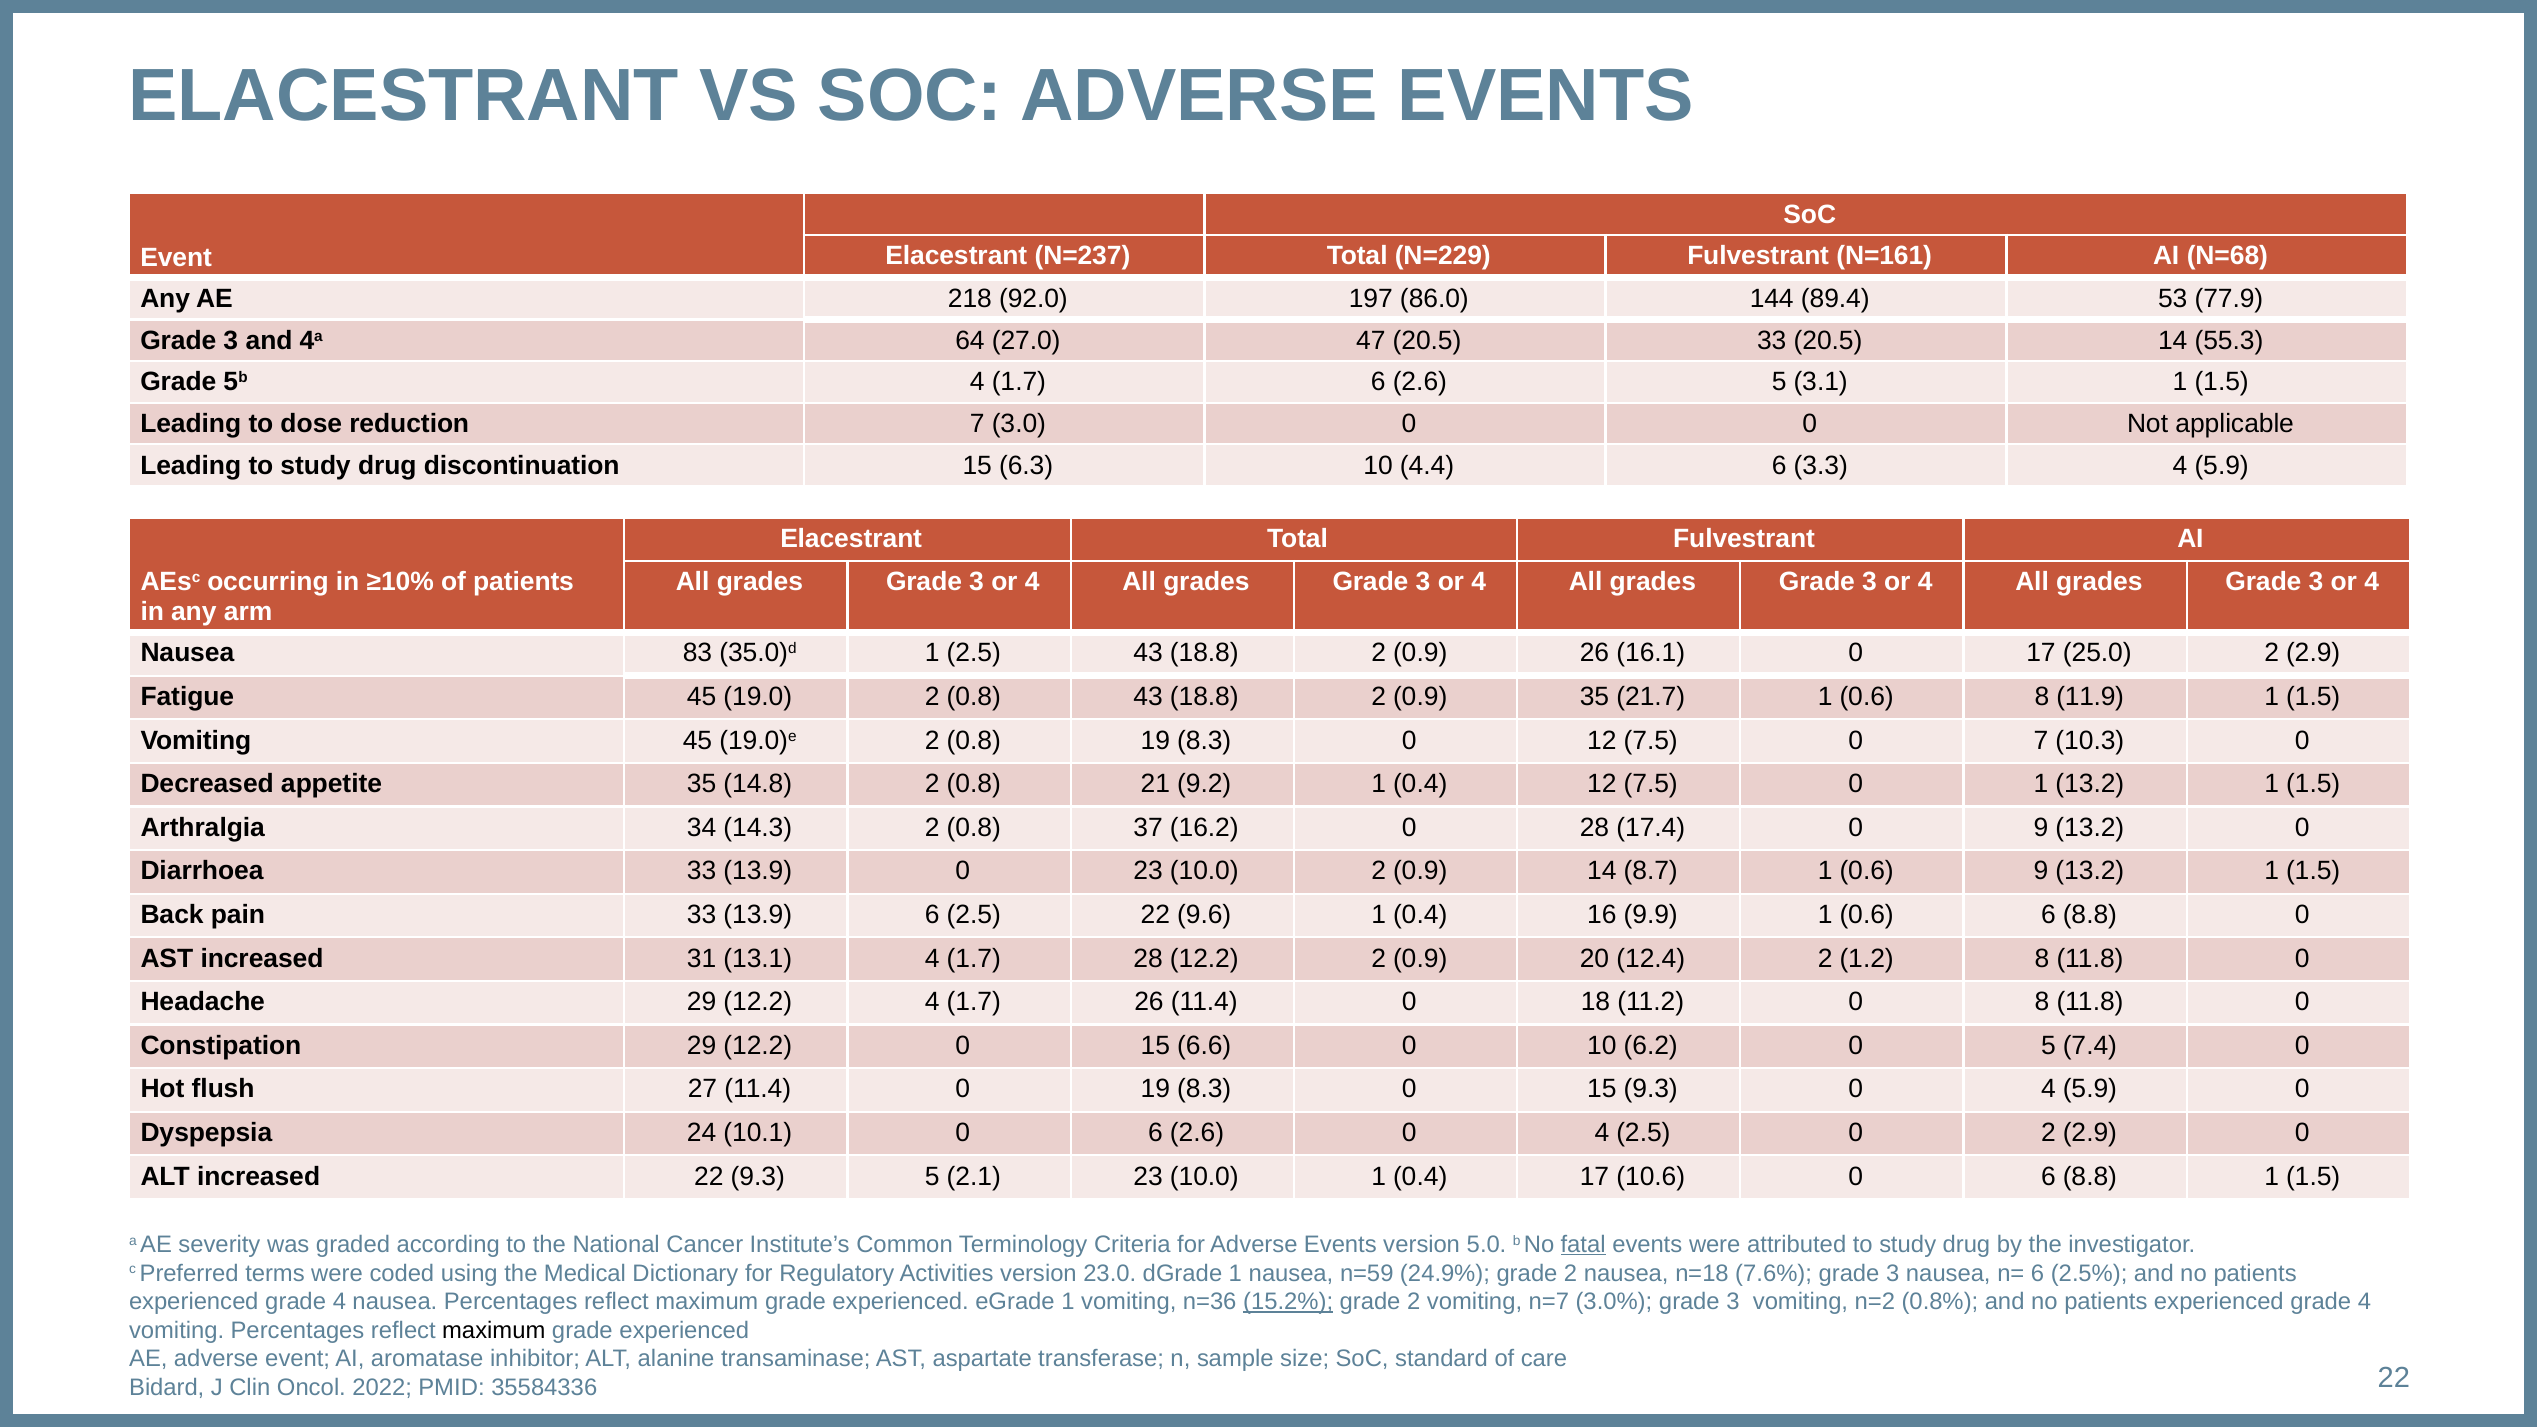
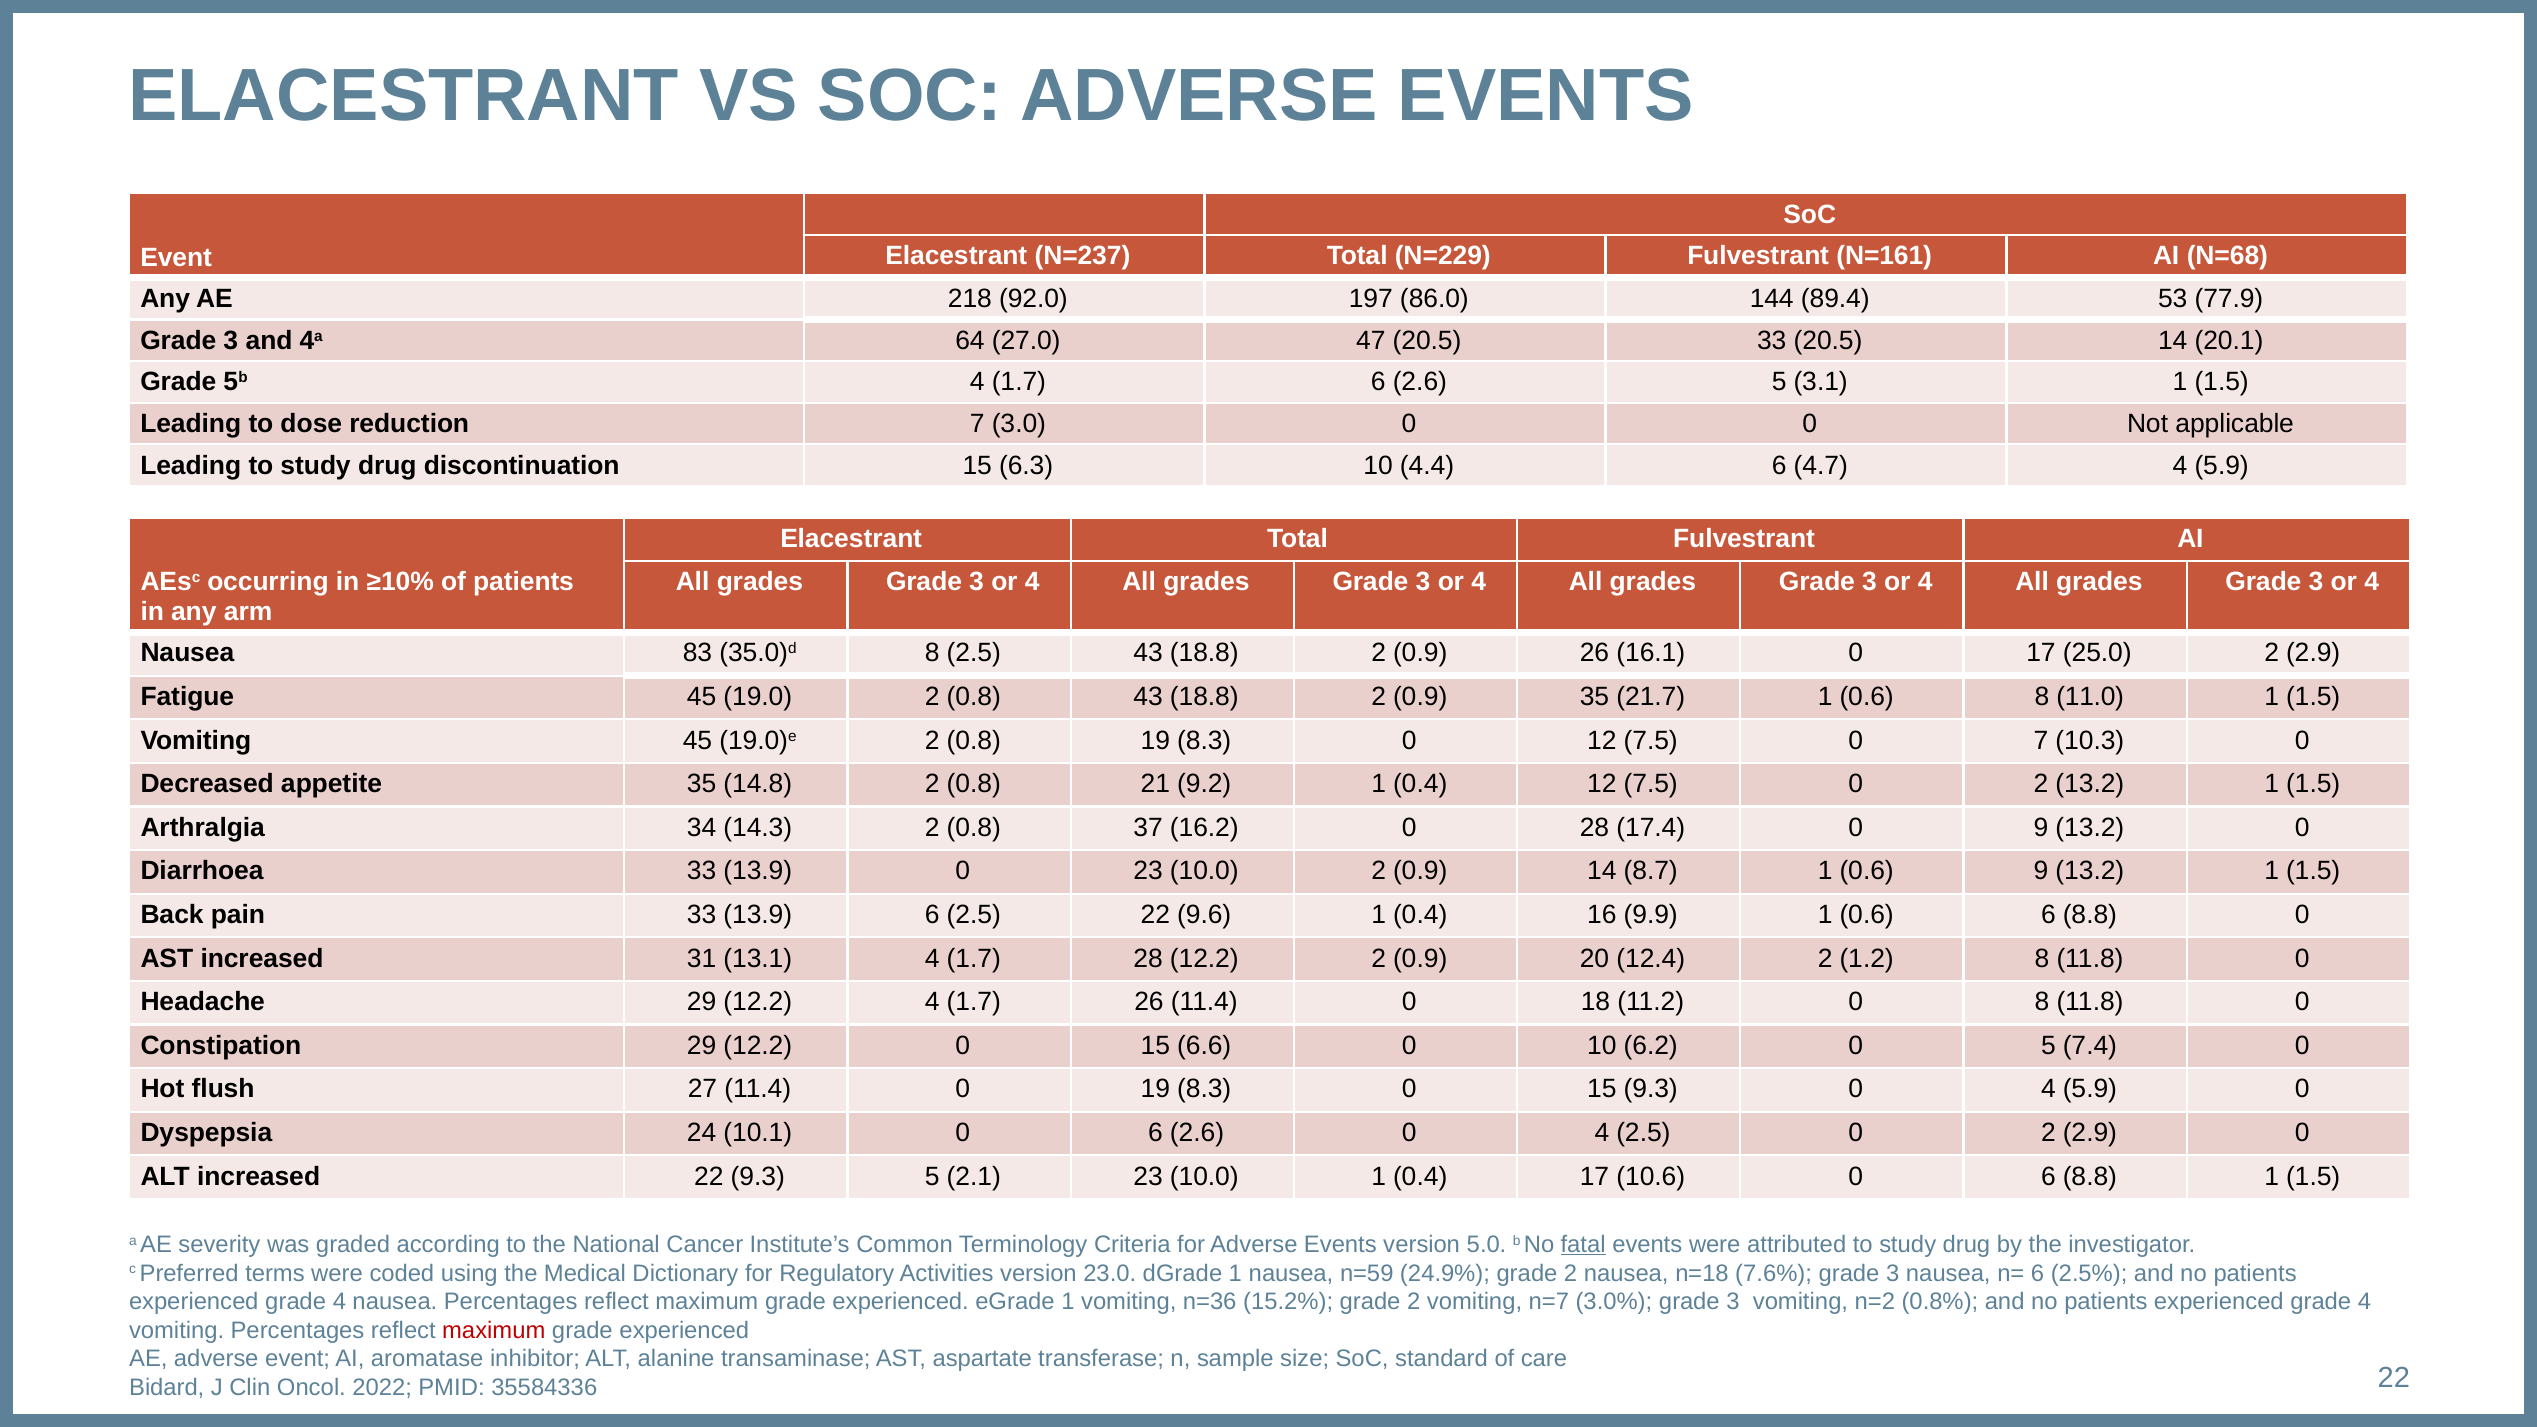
55.3: 55.3 -> 20.1
3.3: 3.3 -> 4.7
35.0)d 1: 1 -> 8
11.9: 11.9 -> 11.0
7.5 0 1: 1 -> 2
15.2% underline: present -> none
maximum at (494, 1330) colour: black -> red
